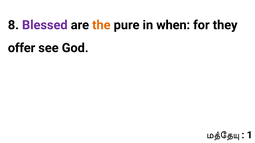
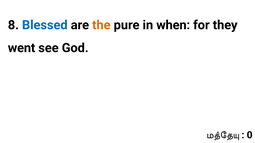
Blessed colour: purple -> blue
offer: offer -> went
1: 1 -> 0
